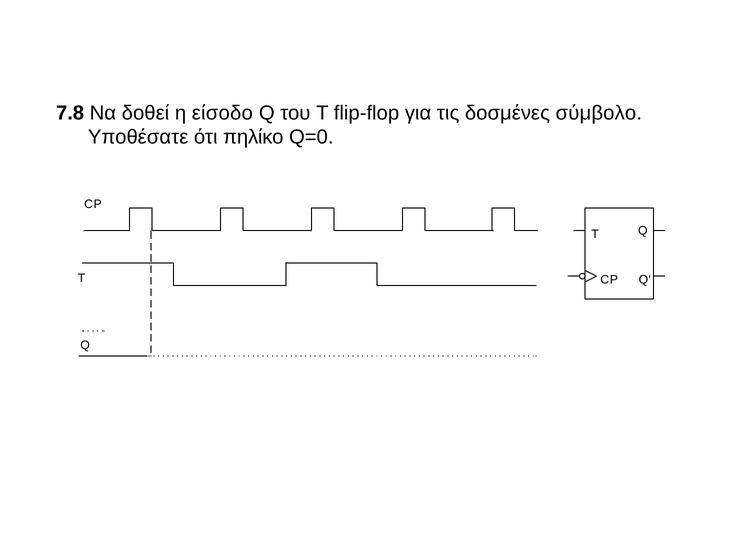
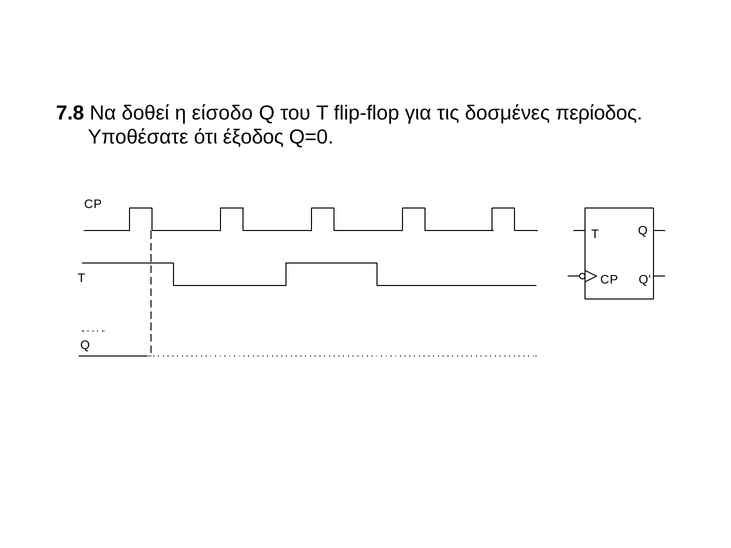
σύμβολο: σύμβολο -> περίοδος
πηλίκο: πηλίκο -> έξοδος
